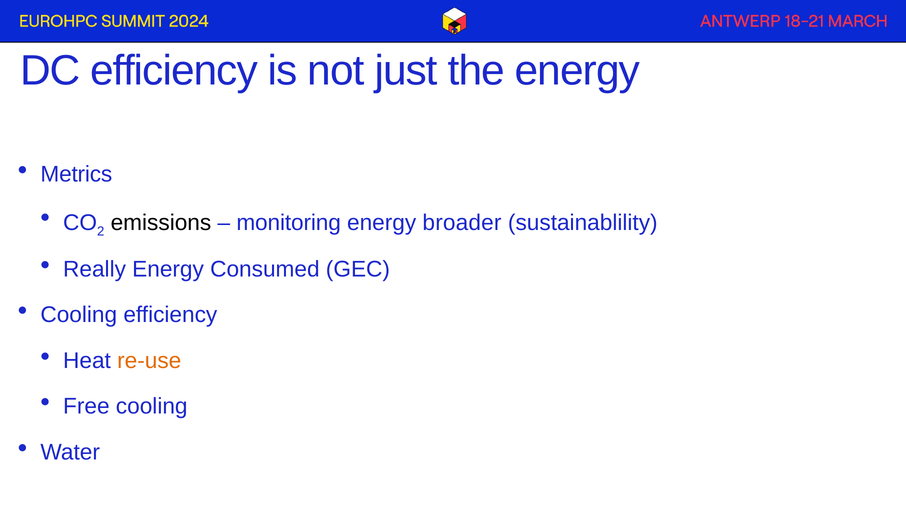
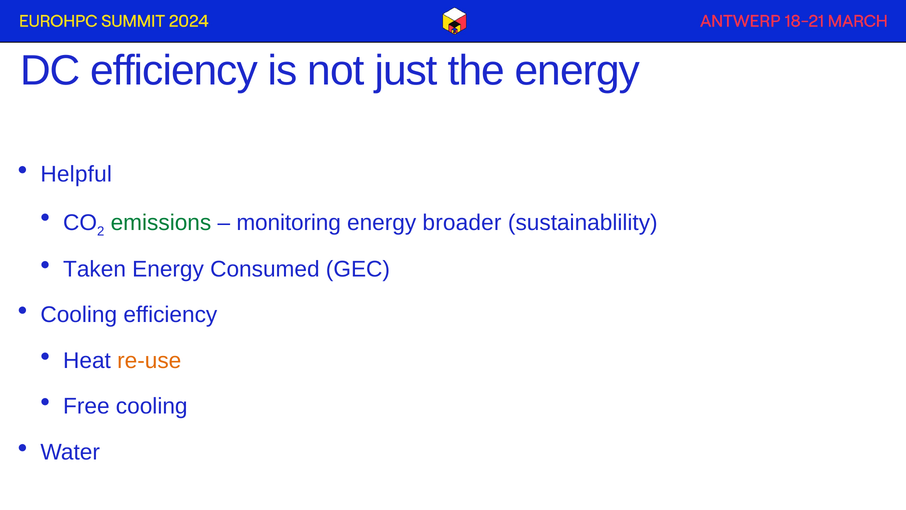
Metrics: Metrics -> Helpful
emissions colour: black -> green
Really: Really -> Taken
